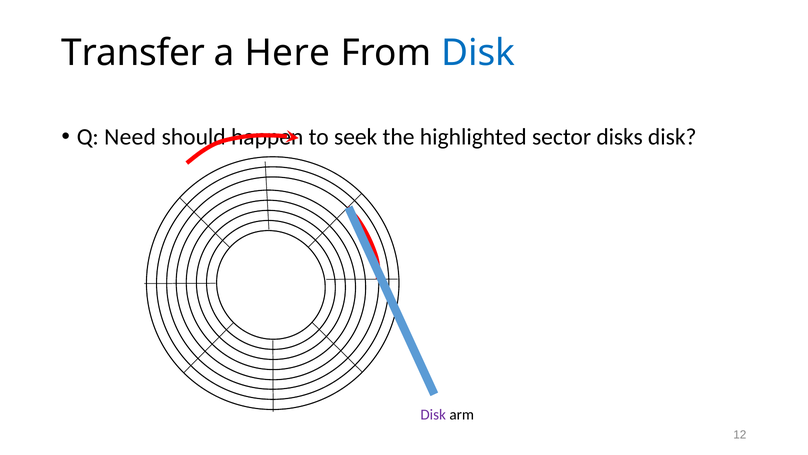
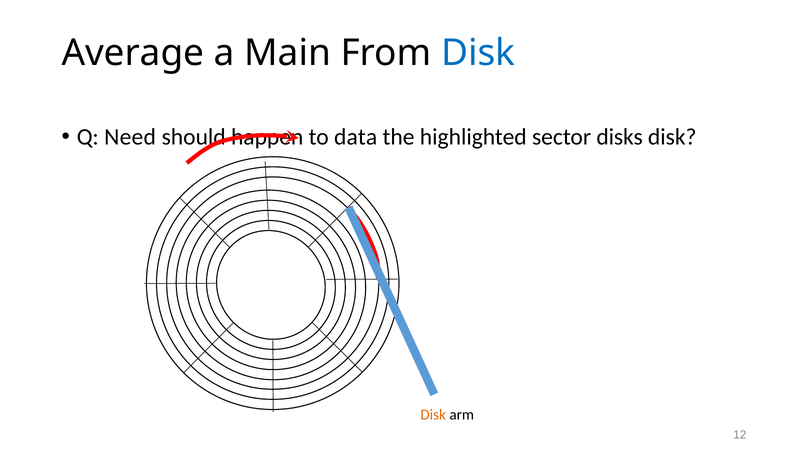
Transfer: Transfer -> Average
Here: Here -> Main
seek: seek -> data
Disk at (433, 414) colour: purple -> orange
